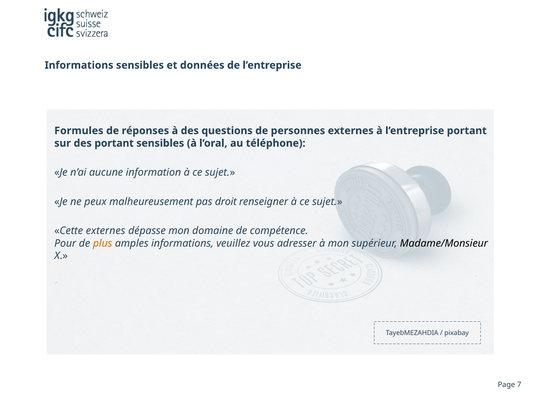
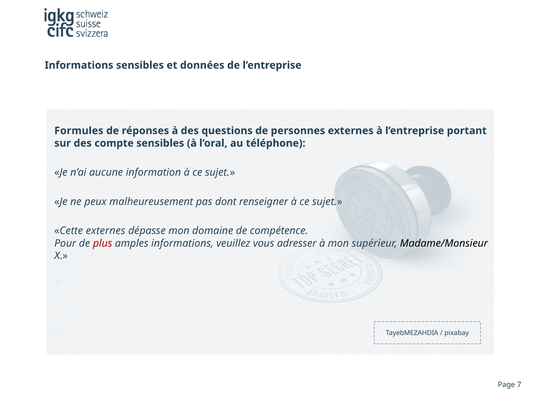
des portant: portant -> compte
droit: droit -> dont
plus colour: orange -> red
